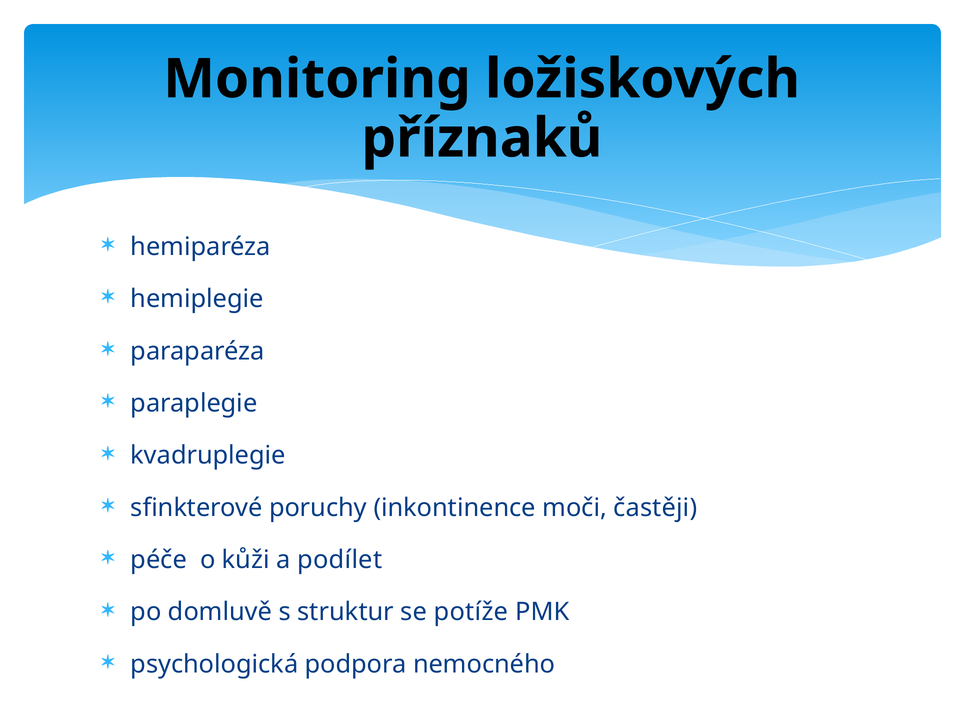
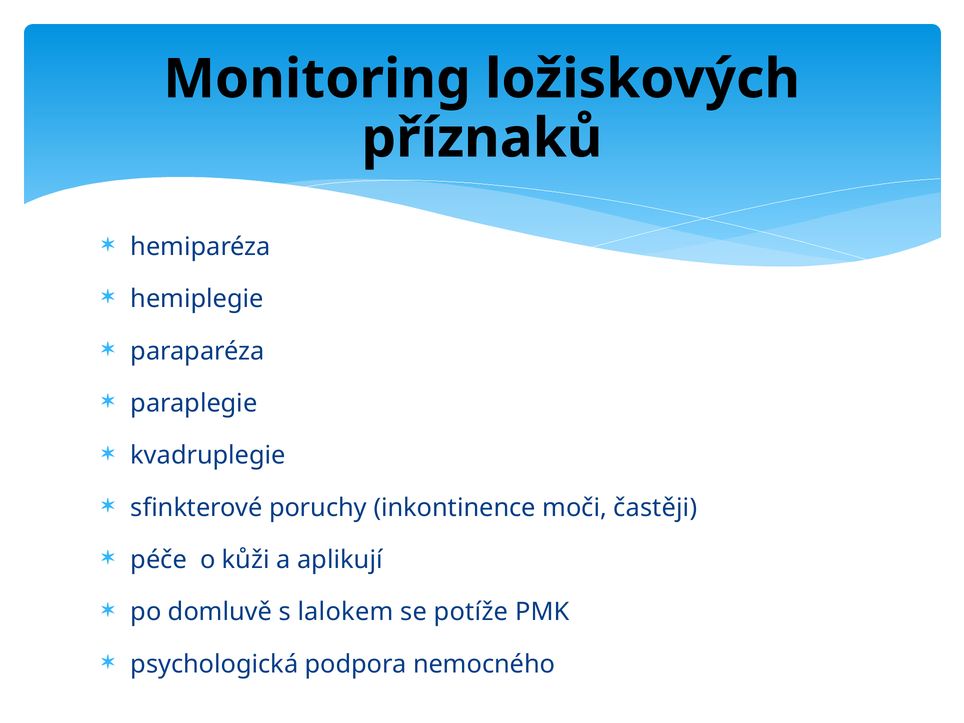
podílet: podílet -> aplikují
struktur: struktur -> lalokem
